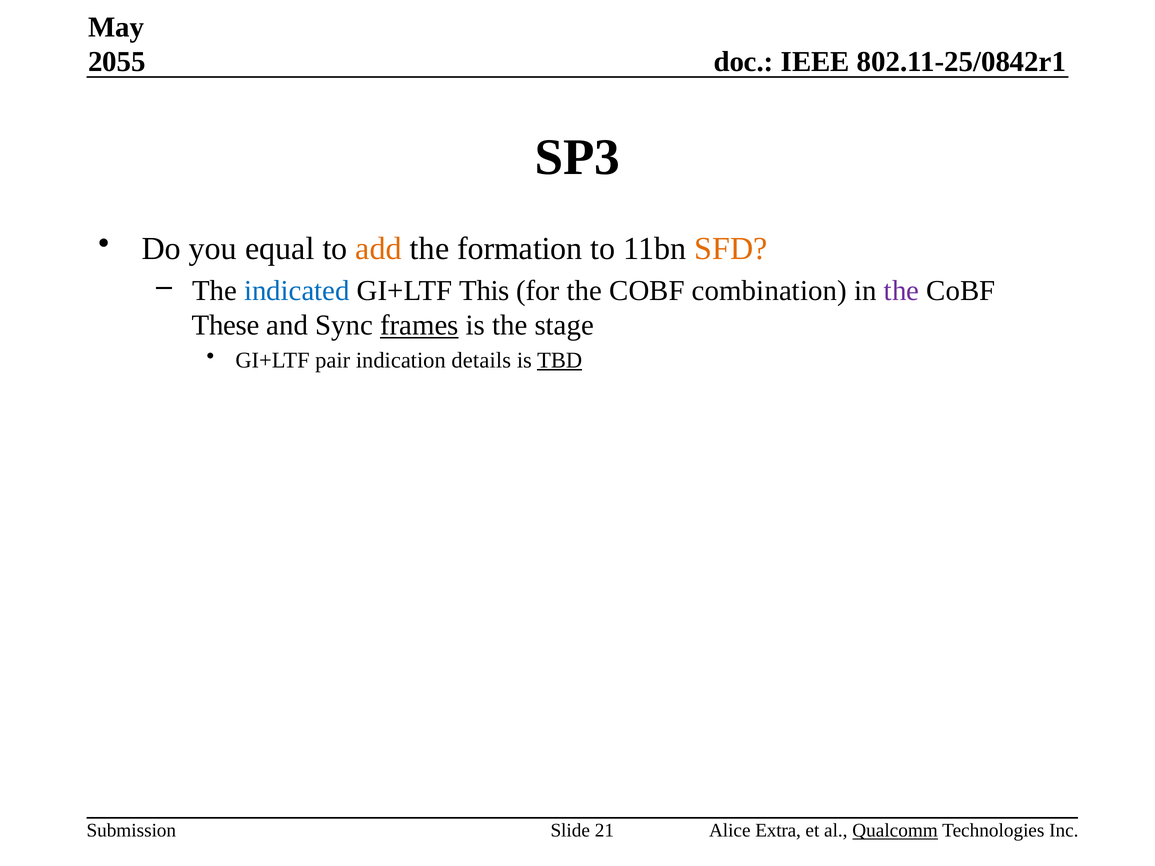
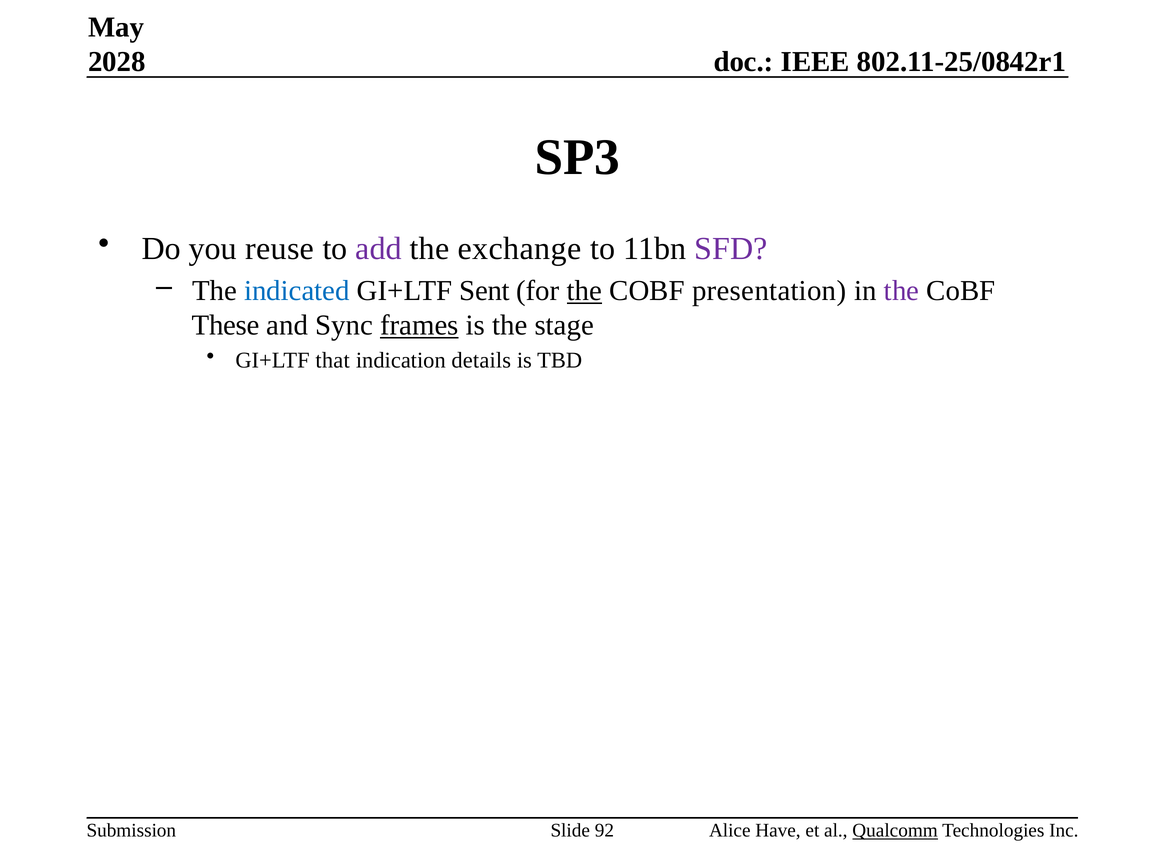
2055: 2055 -> 2028
equal: equal -> reuse
add colour: orange -> purple
formation: formation -> exchange
SFD colour: orange -> purple
This: This -> Sent
the at (584, 291) underline: none -> present
combination: combination -> presentation
pair: pair -> that
TBD underline: present -> none
21: 21 -> 92
Extra: Extra -> Have
